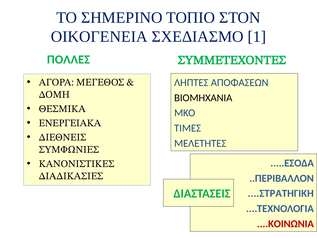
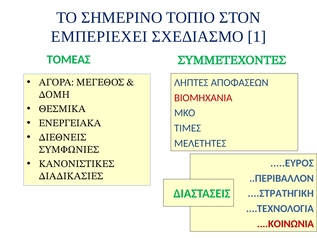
ΟΙΚΟΓΕΝΕΙΑ: ΟΙΚΟΓΕΝΕΙΑ -> ΕΜΠΕΡΙΕΧΕΙ
ΠΟΛΛΕΣ: ΠΟΛΛΕΣ -> ΤΟΜΕΑΣ
ΒΙΟΜΗΧΑΝΙΑ colour: black -> red
.....ΕΣΟΔΑ: .....ΕΣΟΔΑ -> .....ΕΥΡΟΣ
